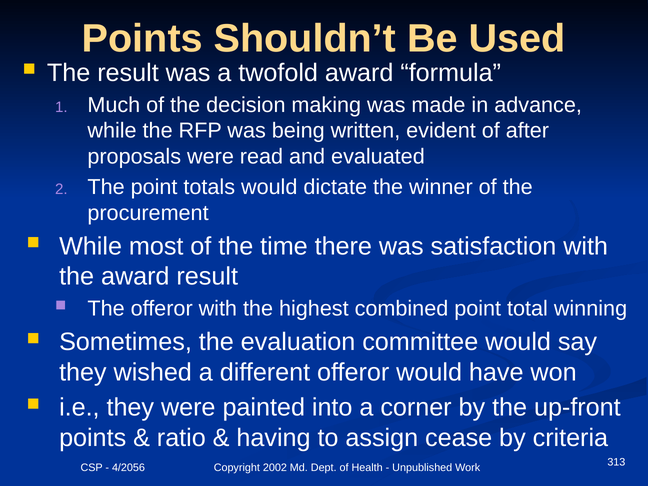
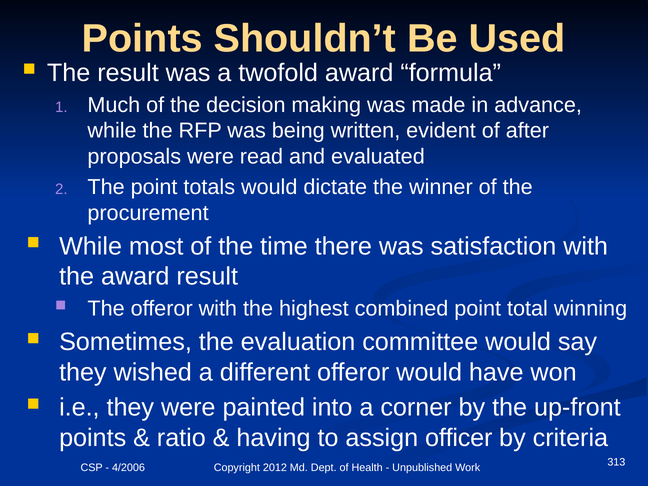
cease: cease -> officer
4/2056: 4/2056 -> 4/2006
2002: 2002 -> 2012
